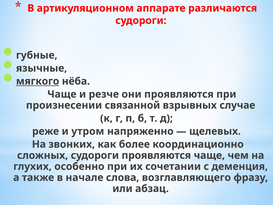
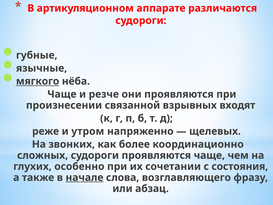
случае: случае -> входят
деменция: деменция -> состояния
начале underline: none -> present
